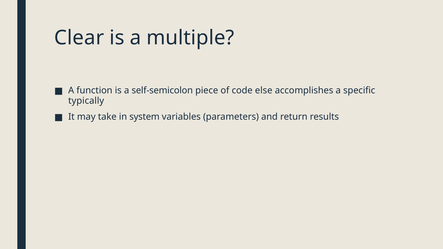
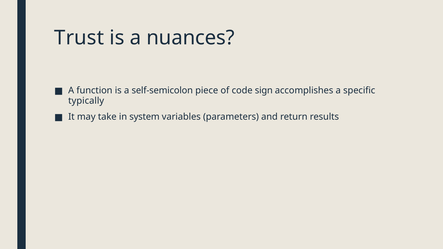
Clear: Clear -> Trust
multiple: multiple -> nuances
else: else -> sign
